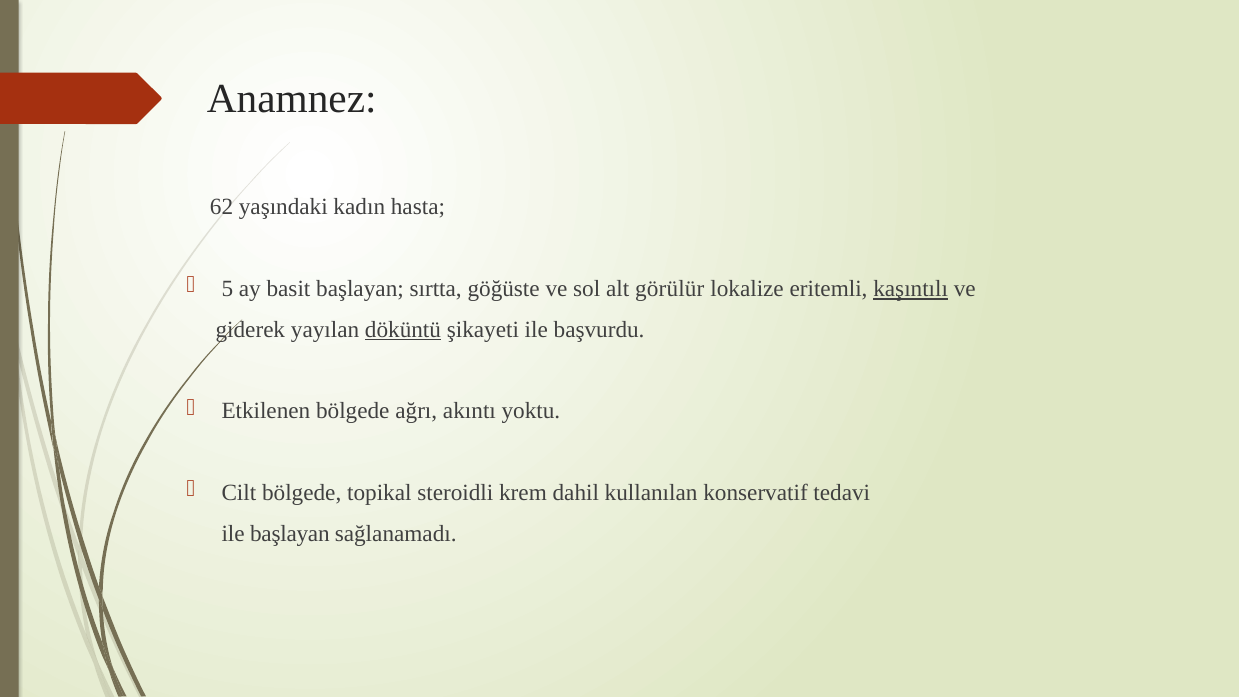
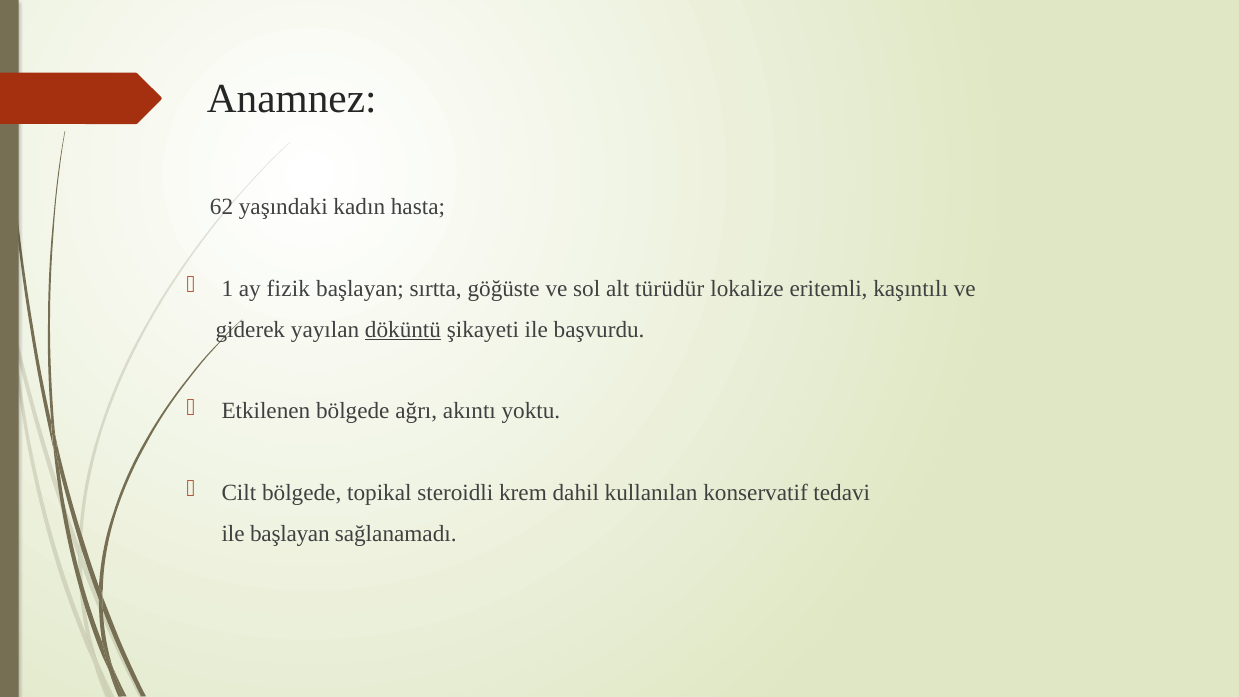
5: 5 -> 1
basit: basit -> fizik
görülür: görülür -> türüdür
kaşıntılı underline: present -> none
